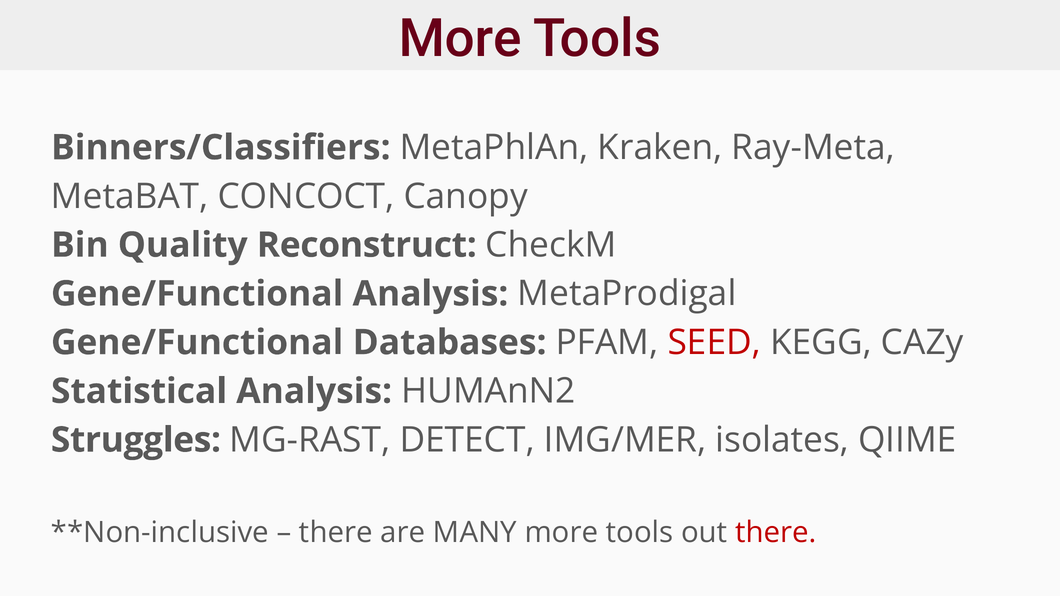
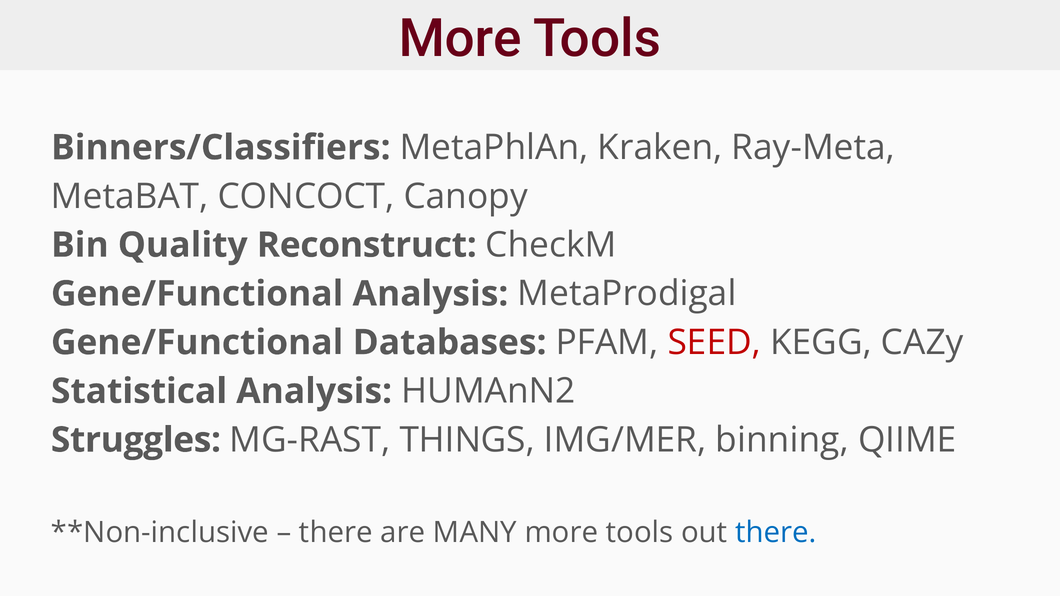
DETECT: DETECT -> THINGS
isolates: isolates -> binning
there at (776, 533) colour: red -> blue
